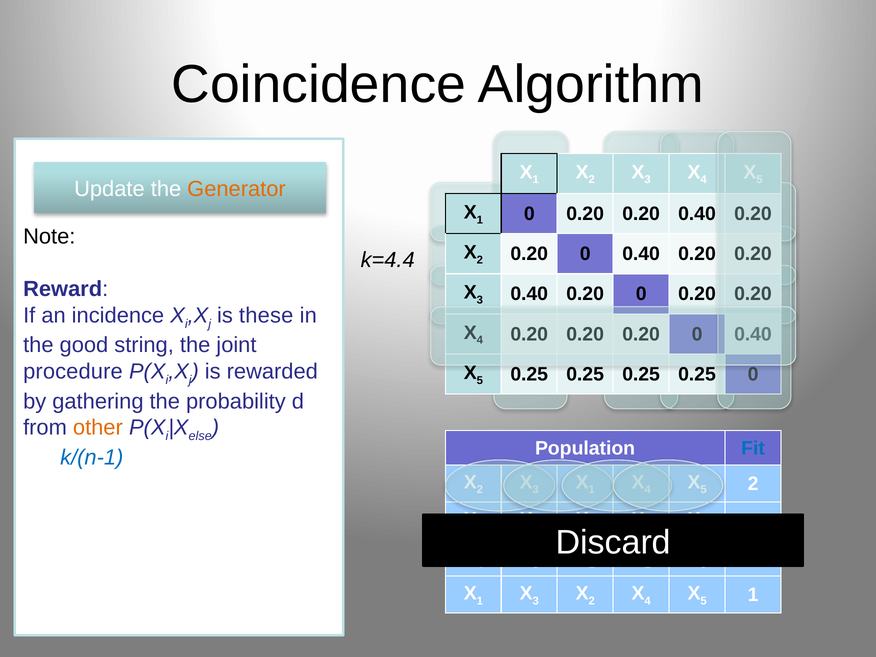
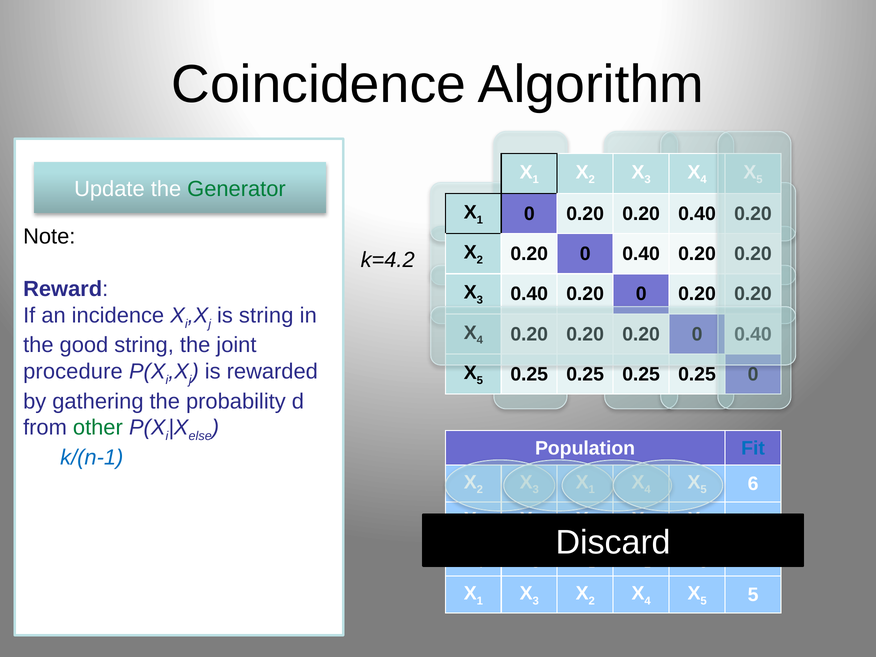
Generator at (236, 189) colour: orange -> green
k=4.4: k=4.4 -> k=4.2
these at (266, 315): these -> string
other colour: orange -> green
2 at (753, 484): 2 -> 6
1 at (753, 595): 1 -> 5
